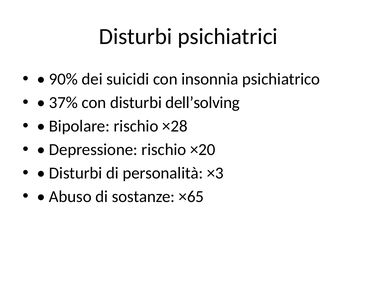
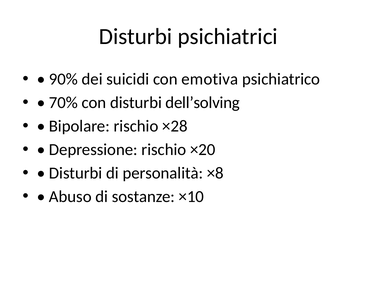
insonnia: insonnia -> emotiva
37%: 37% -> 70%
×3: ×3 -> ×8
×65: ×65 -> ×10
